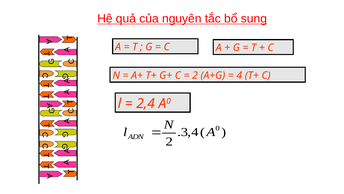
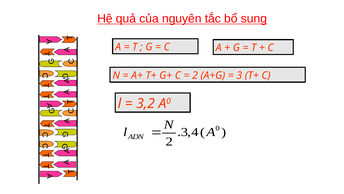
4 at (239, 75): 4 -> 3
2,4: 2,4 -> 3,2
